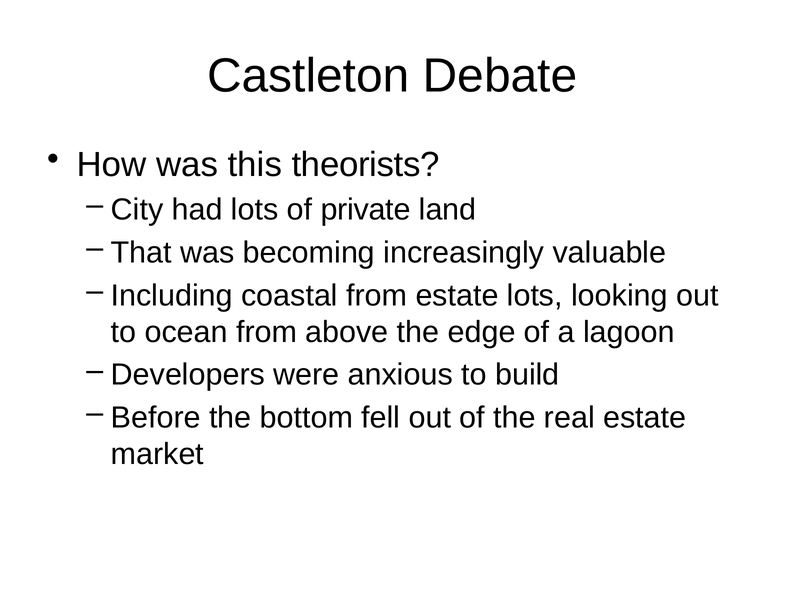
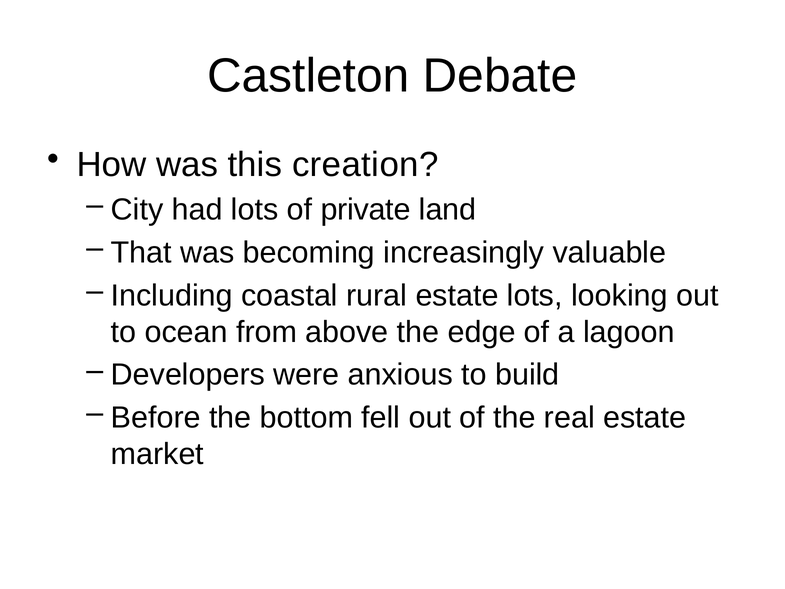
theorists: theorists -> creation
coastal from: from -> rural
